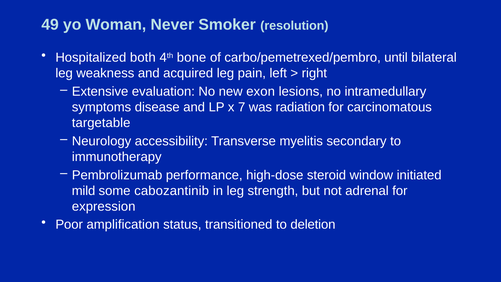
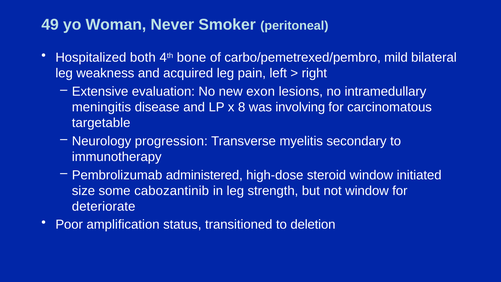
resolution: resolution -> peritoneal
until: until -> mild
symptoms: symptoms -> meningitis
7: 7 -> 8
radiation: radiation -> involving
accessibility: accessibility -> progression
performance: performance -> administered
mild: mild -> size
not adrenal: adrenal -> window
expression: expression -> deteriorate
